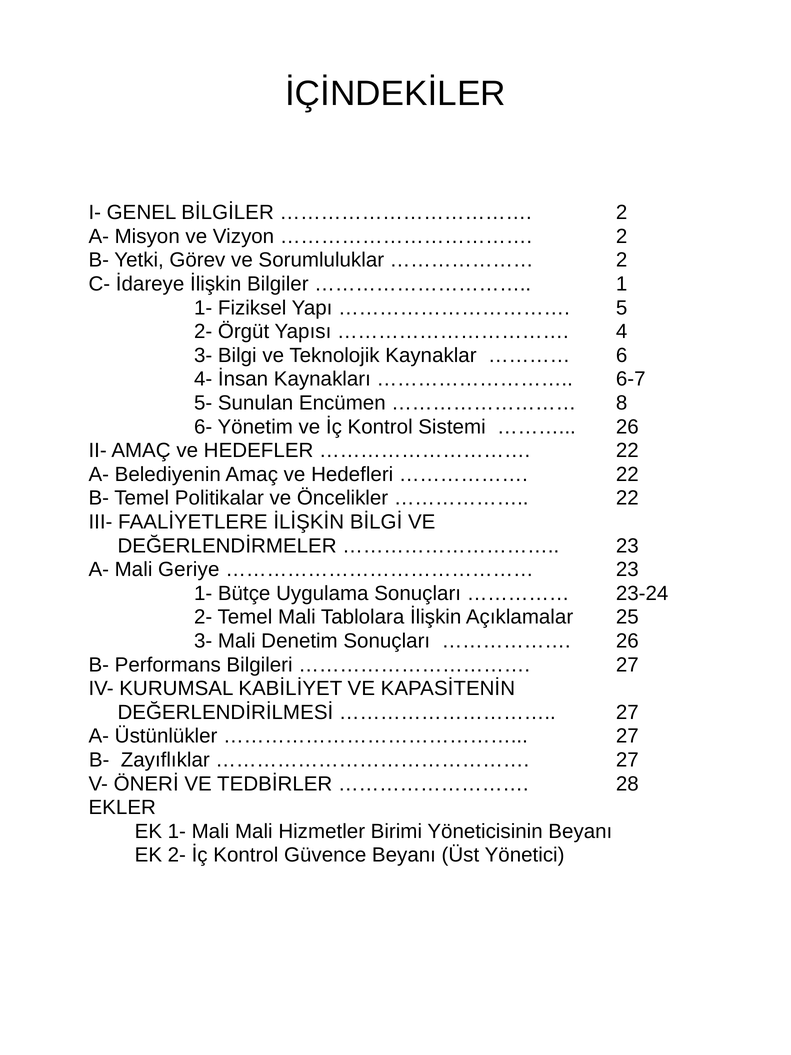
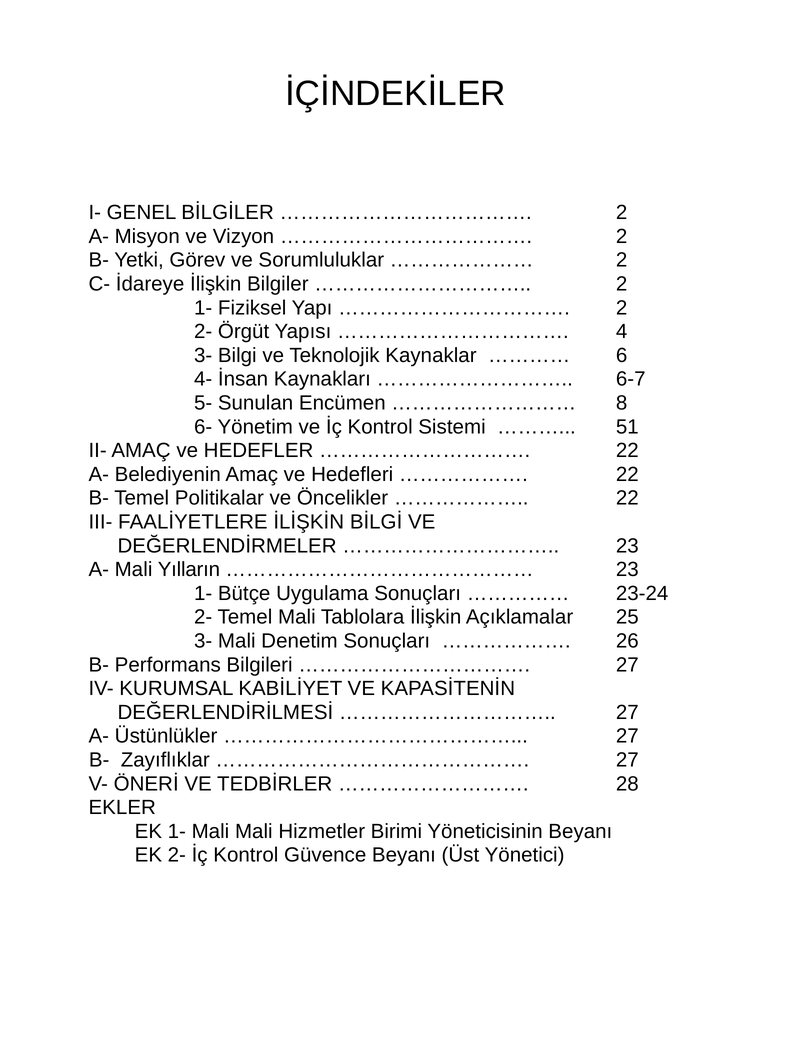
1 at (622, 284): 1 -> 2
5 at (622, 308): 5 -> 2
26 at (627, 427): 26 -> 51
Geriye: Geriye -> Yılların
